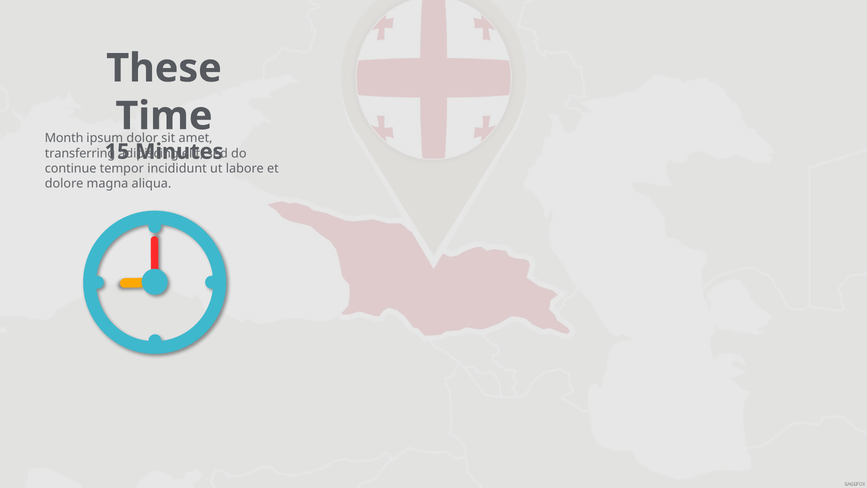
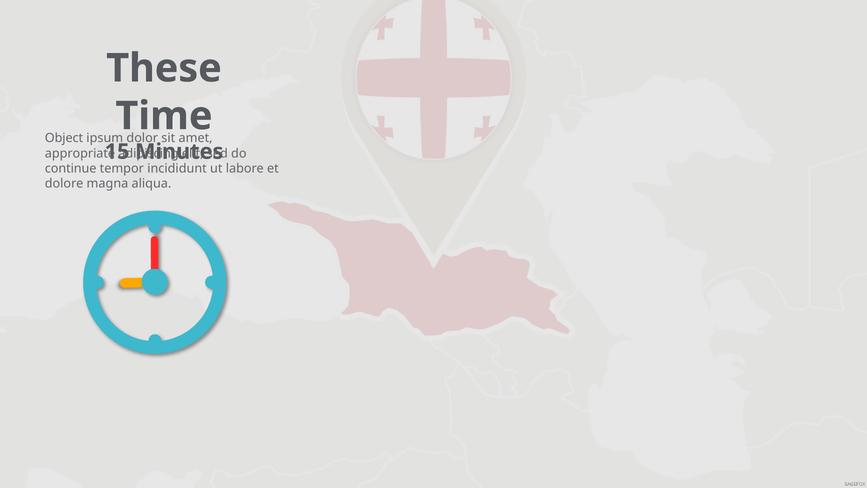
Month: Month -> Object
transferring: transferring -> appropriate
